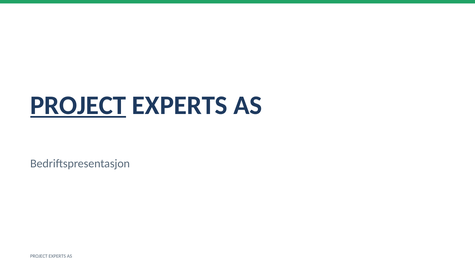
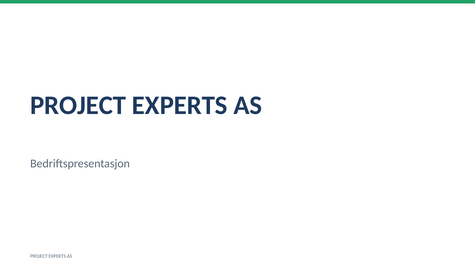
PROJECT at (78, 105) underline: present -> none
